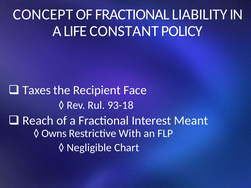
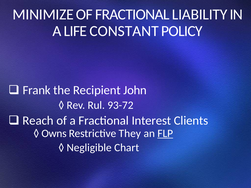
CONCEPT: CONCEPT -> MINIMIZE
Taxes: Taxes -> Frank
Face: Face -> John
93-18: 93-18 -> 93-72
Meant: Meant -> Clients
With: With -> They
FLP underline: none -> present
